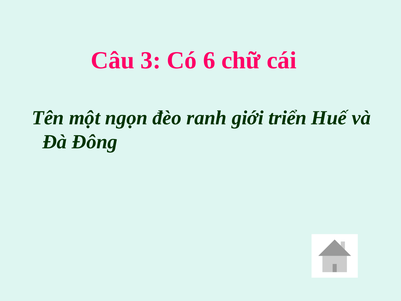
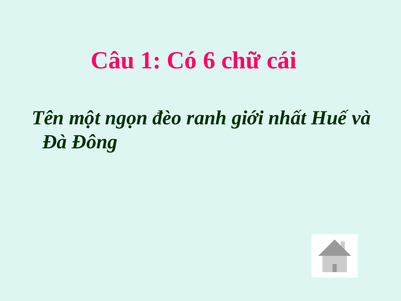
3: 3 -> 1
triển: triển -> nhất
